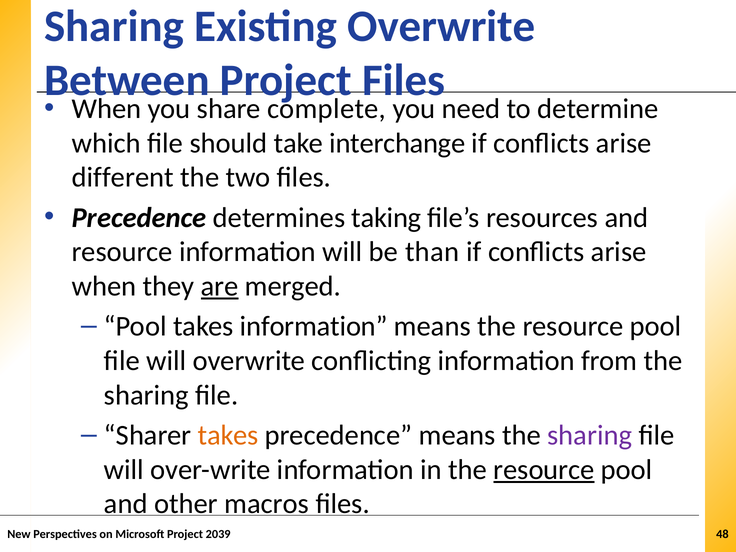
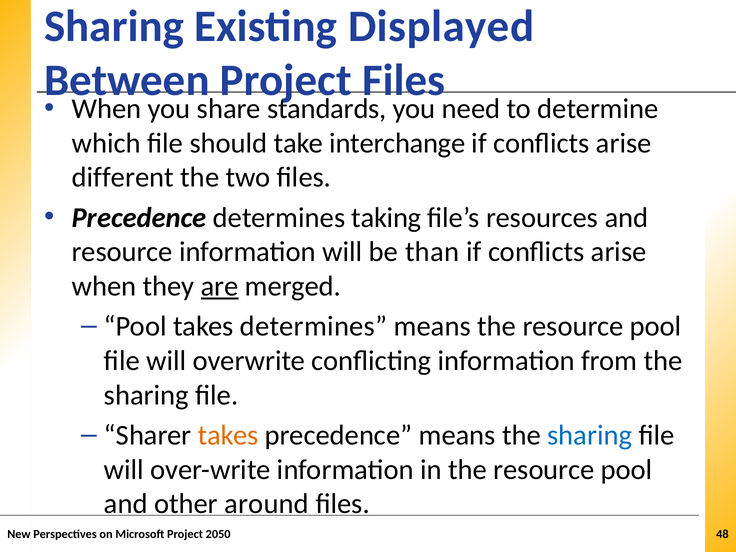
Existing Overwrite: Overwrite -> Displayed
complete: complete -> standards
takes information: information -> determines
sharing at (590, 435) colour: purple -> blue
resource at (544, 470) underline: present -> none
macros: macros -> around
2039: 2039 -> 2050
